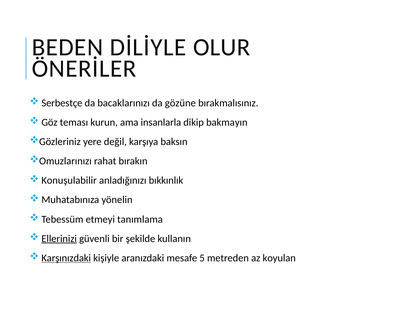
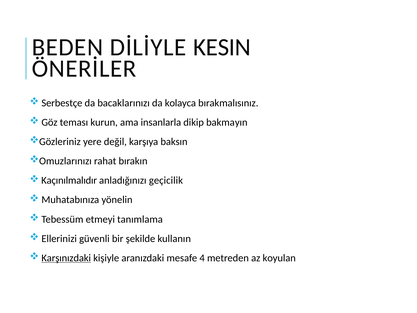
OLUR: OLUR -> KESIN
gözüne: gözüne -> kolayca
Konuşulabilir: Konuşulabilir -> Kaçınılmalıdır
bıkkınlık: bıkkınlık -> geçicilik
Ellerinizi underline: present -> none
5: 5 -> 4
